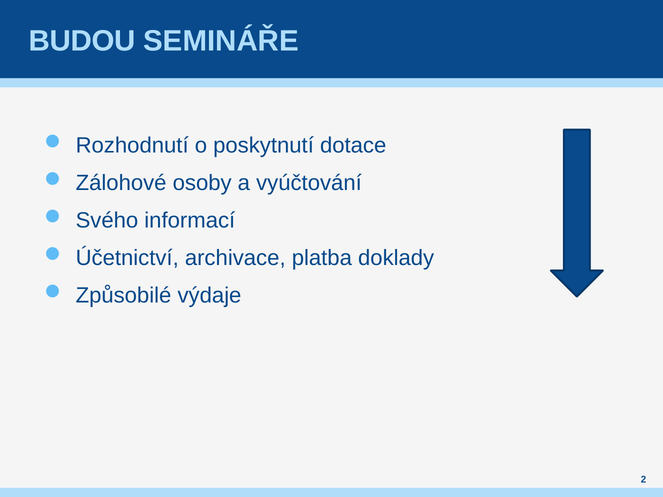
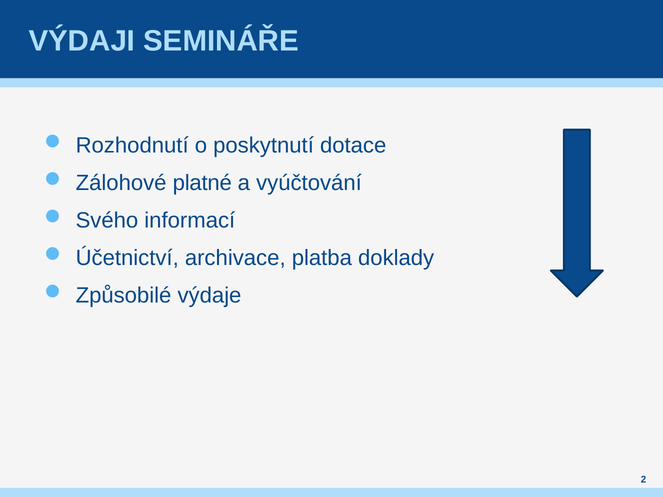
BUDOU: BUDOU -> VÝDAJI
osoby: osoby -> platné
